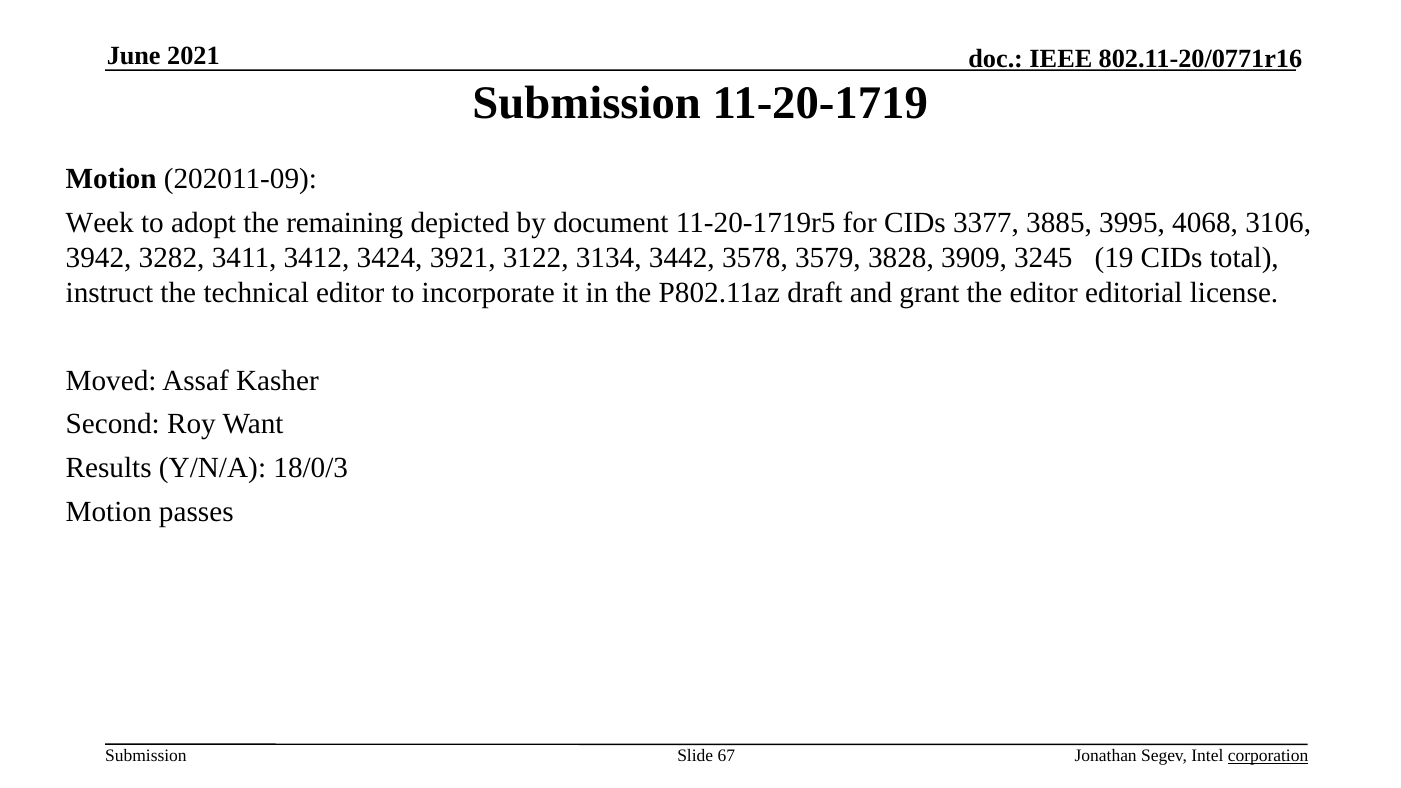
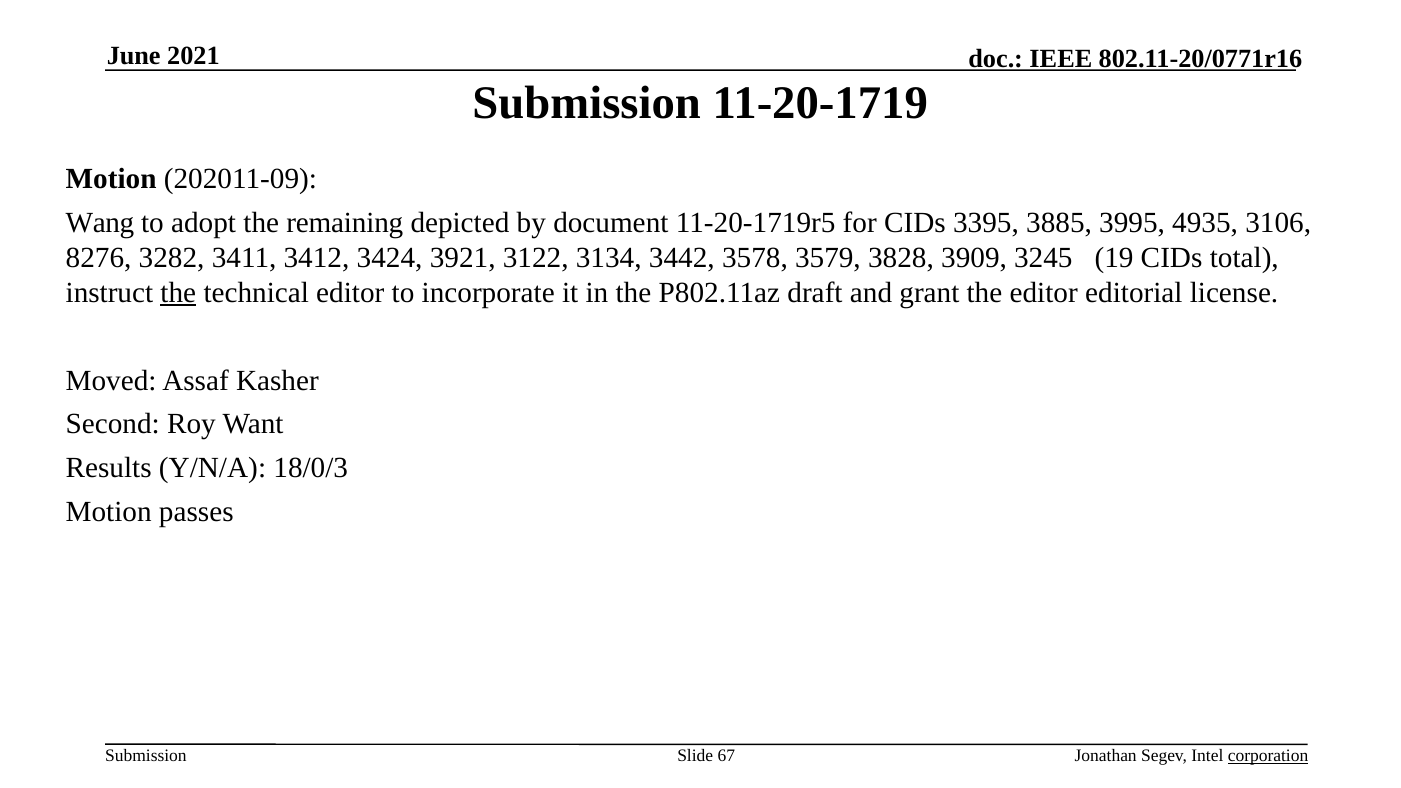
Week: Week -> Wang
3377: 3377 -> 3395
4068: 4068 -> 4935
3942: 3942 -> 8276
the at (178, 293) underline: none -> present
